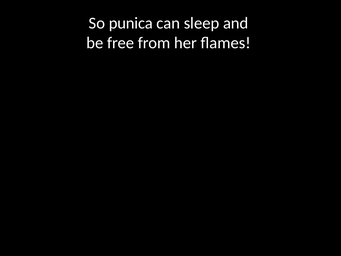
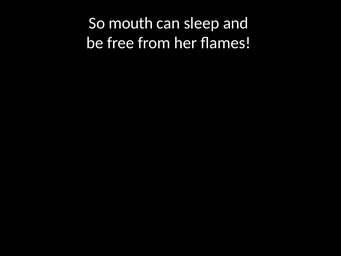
punica: punica -> mouth
